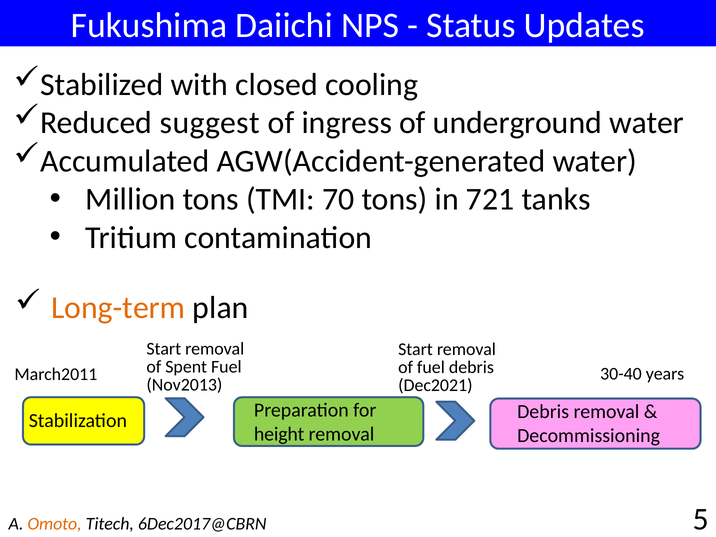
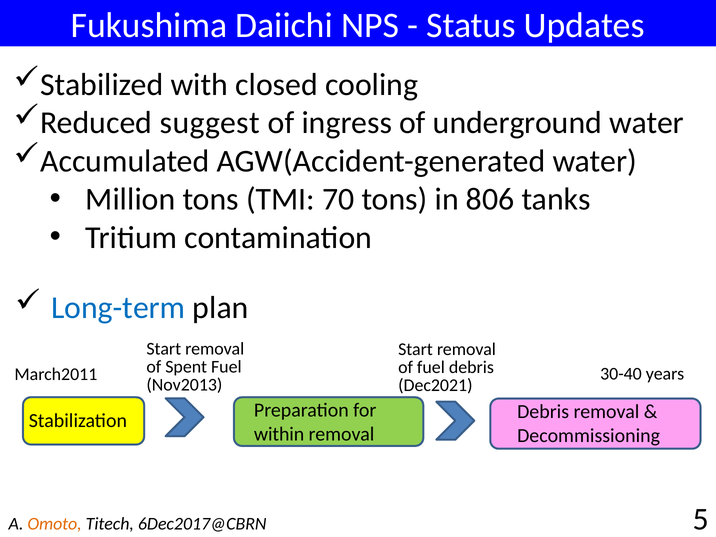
721: 721 -> 806
Long-term colour: orange -> blue
height: height -> within
